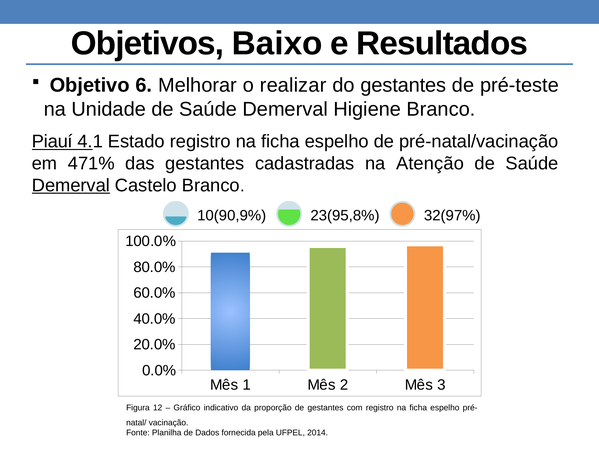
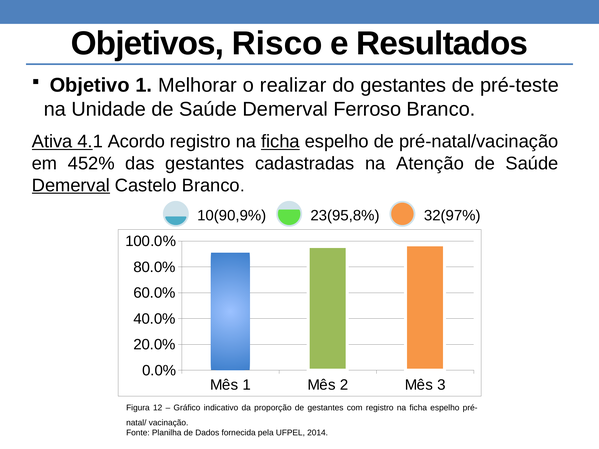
Baixo: Baixo -> Risco
Objetivo 6: 6 -> 1
Higiene: Higiene -> Ferroso
Piauí: Piauí -> Ativa
Estado: Estado -> Acordo
ficha at (280, 142) underline: none -> present
471%: 471% -> 452%
